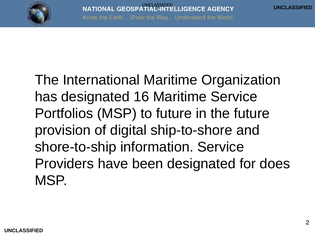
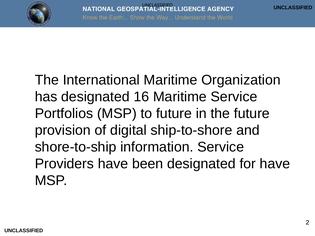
for does: does -> have
